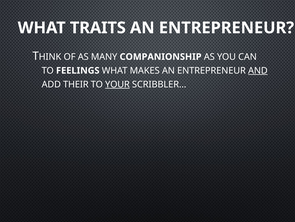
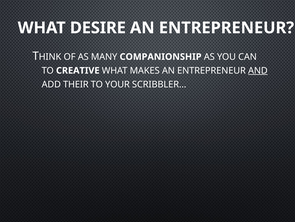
TRAITS: TRAITS -> DESIRE
FEELINGS: FEELINGS -> CREATIVE
YOUR underline: present -> none
